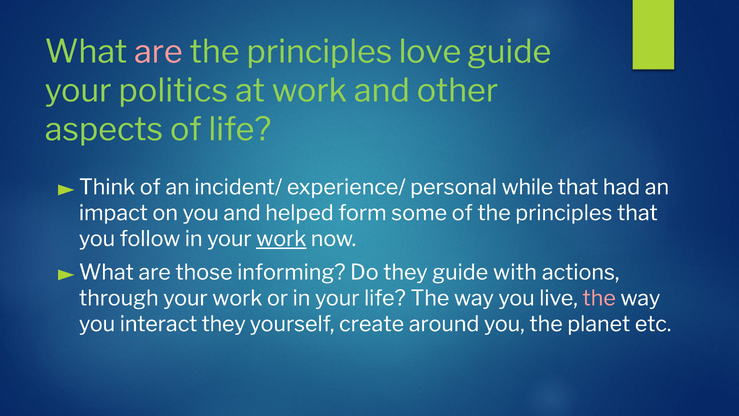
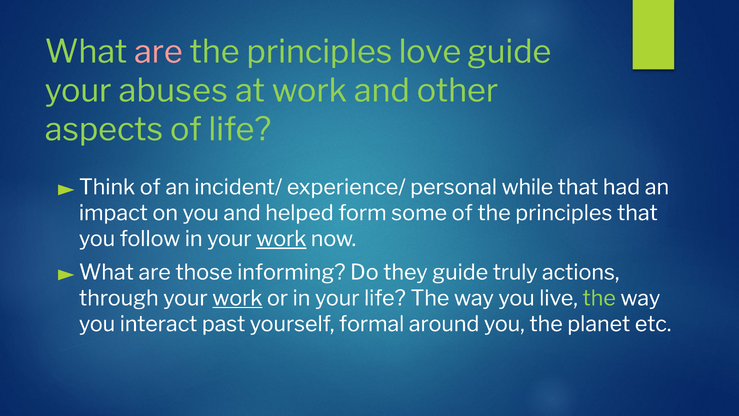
politics: politics -> abuses
with: with -> truly
work at (237, 298) underline: none -> present
the at (599, 298) colour: pink -> light green
interact they: they -> past
create: create -> formal
